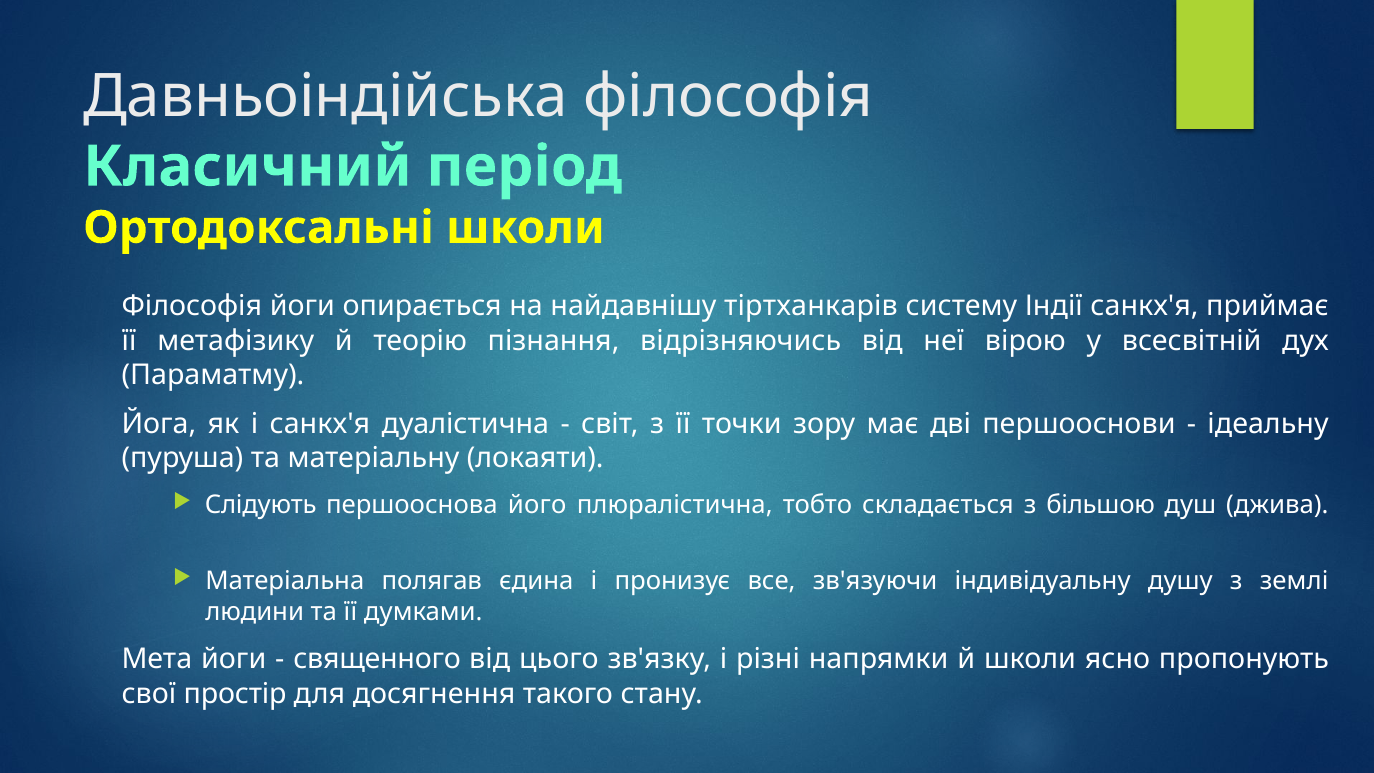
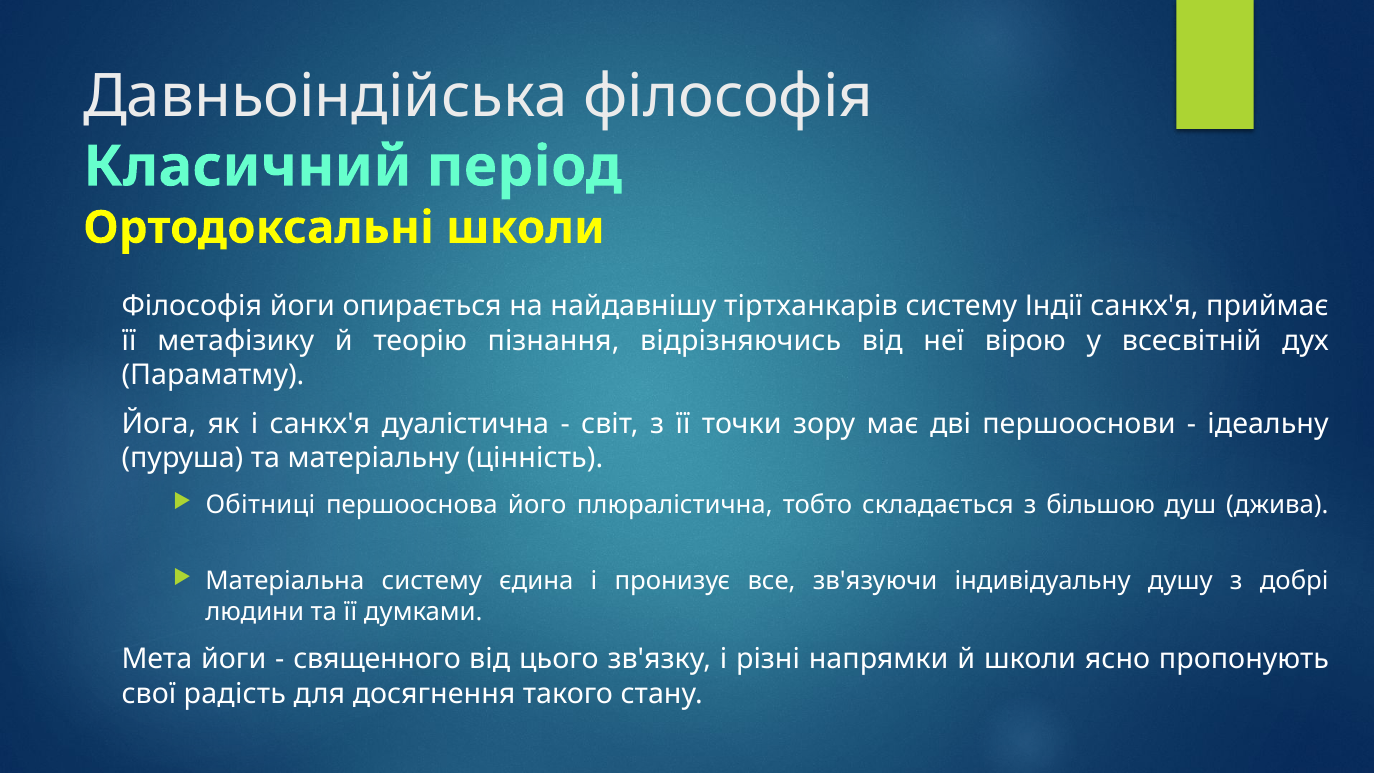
локаяти: локаяти -> цінність
Слідують: Слідують -> Обітниці
Матеріальна полягав: полягав -> систему
землі: землі -> добрі
простір: простір -> радість
